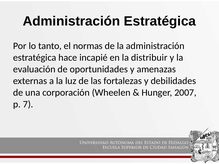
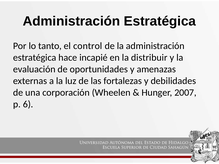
normas: normas -> control
7: 7 -> 6
